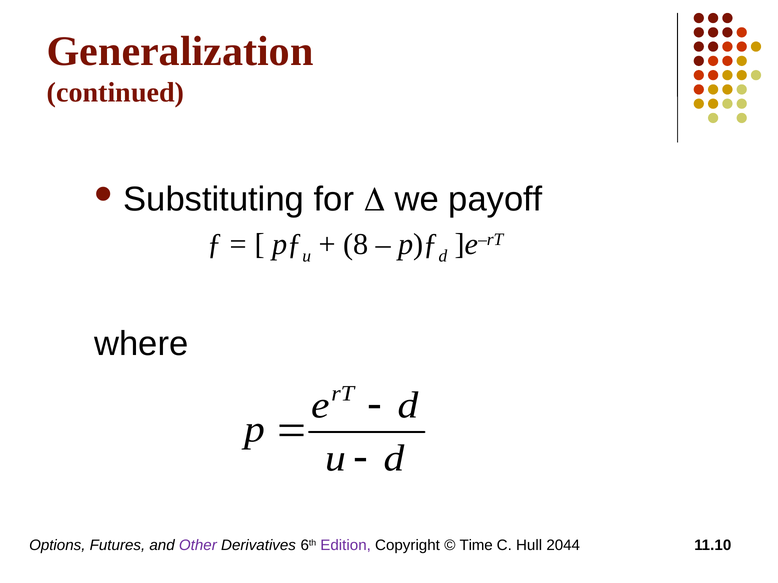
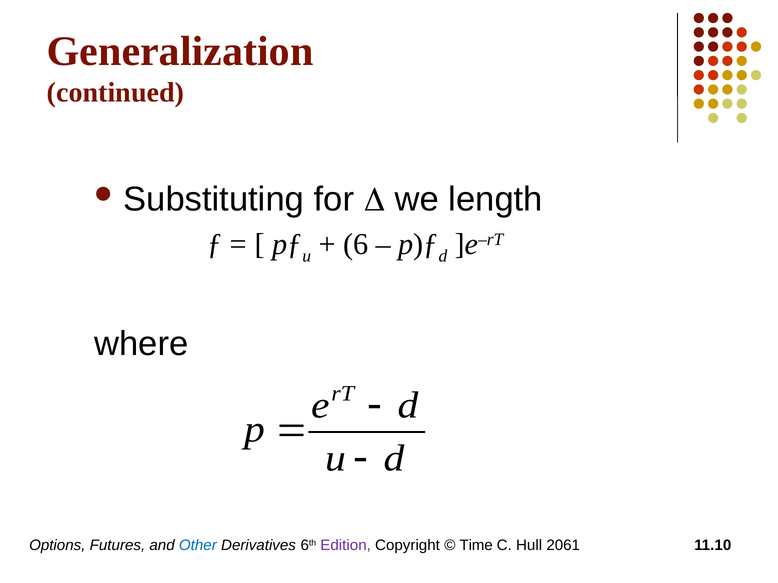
payoff: payoff -> length
8: 8 -> 6
Other colour: purple -> blue
2044: 2044 -> 2061
